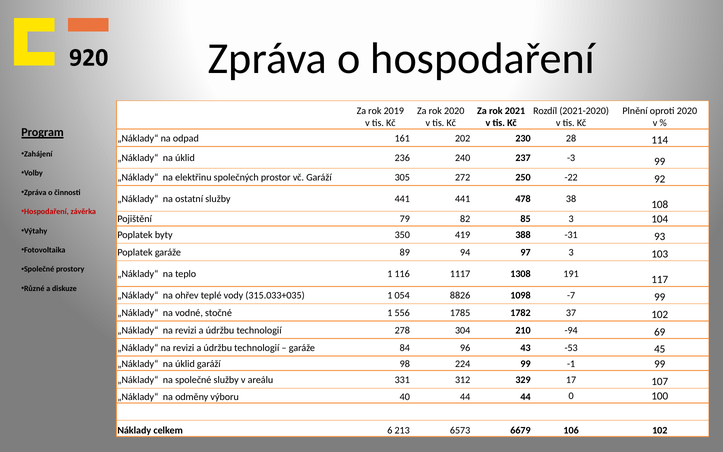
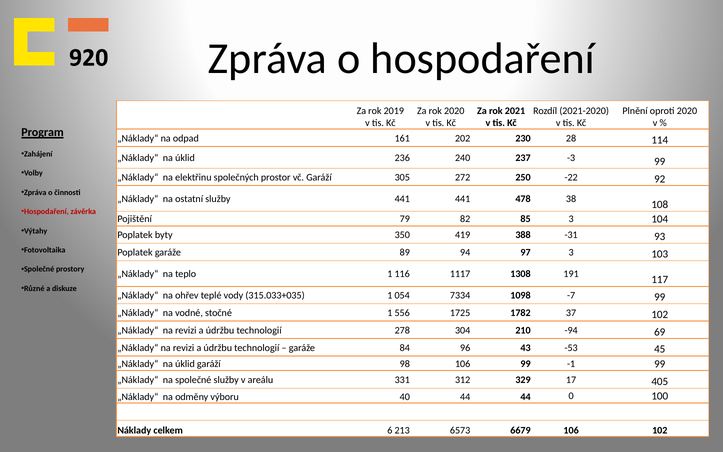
8826: 8826 -> 7334
1785: 1785 -> 1725
98 224: 224 -> 106
107: 107 -> 405
